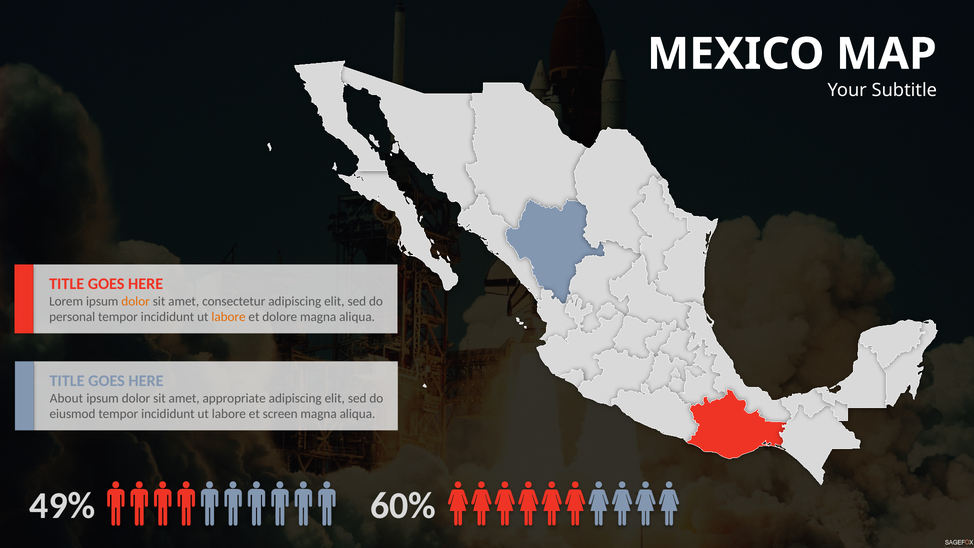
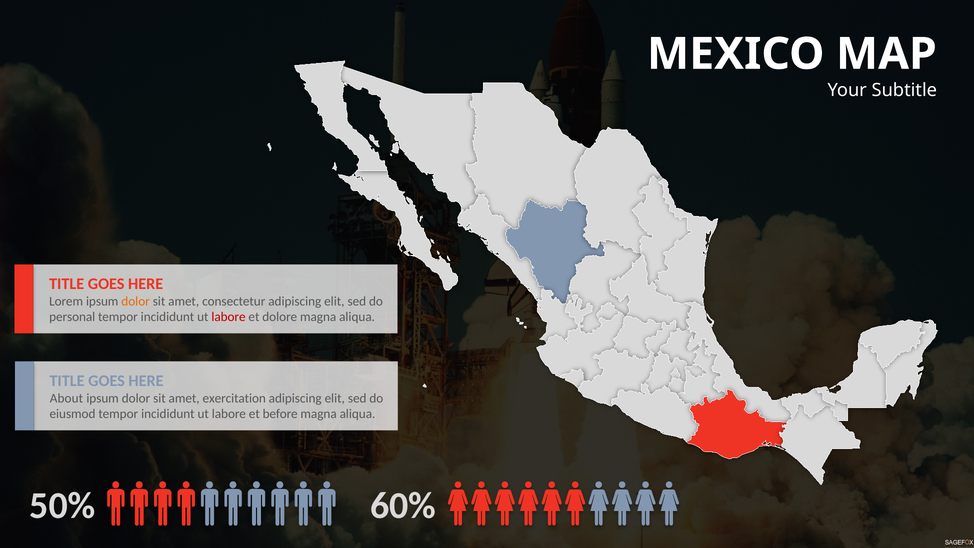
labore at (228, 317) colour: orange -> red
appropriate: appropriate -> exercitation
screen: screen -> before
49%: 49% -> 50%
